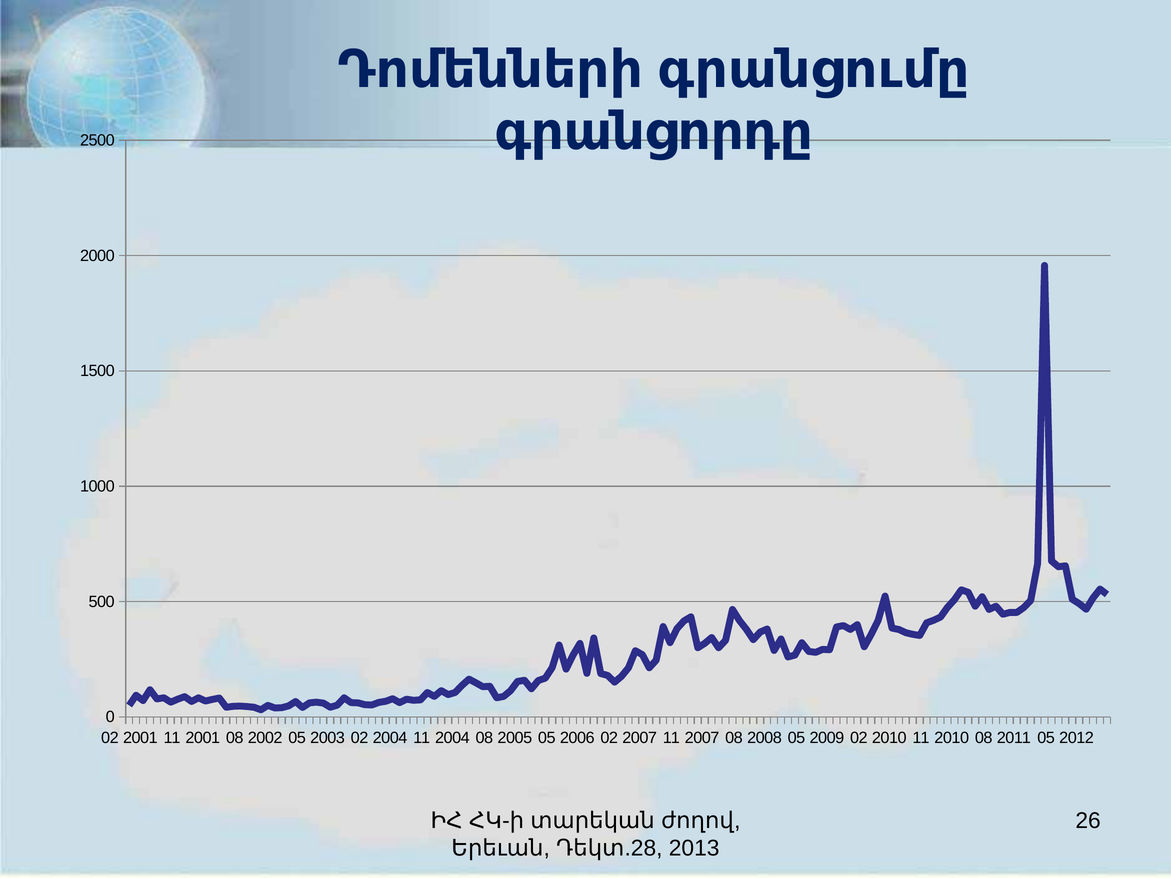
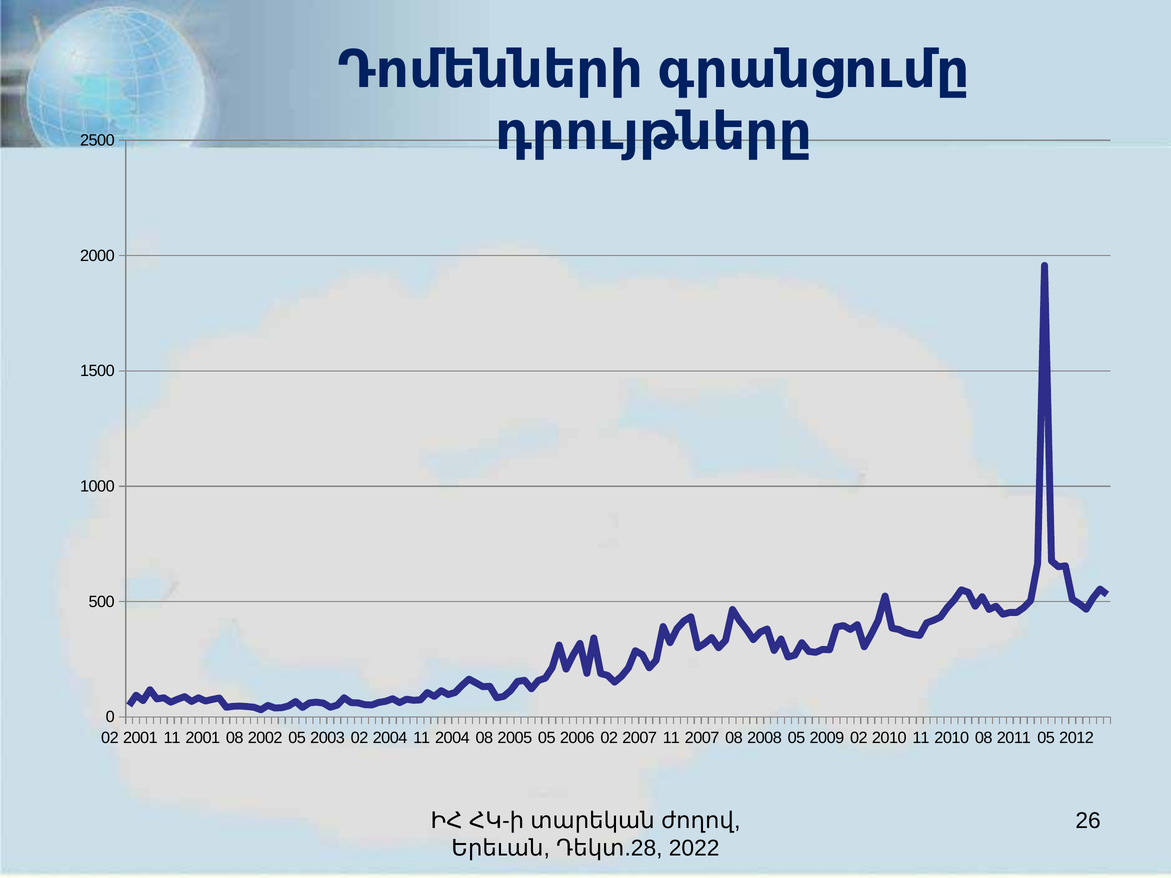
գրանցորդը: գրանցորդը -> դրույթները
2013: 2013 -> 2022
